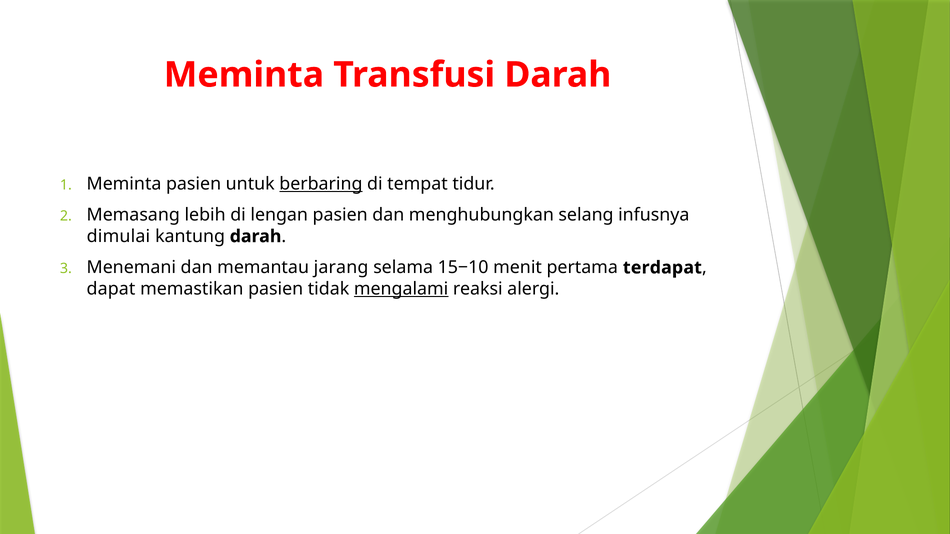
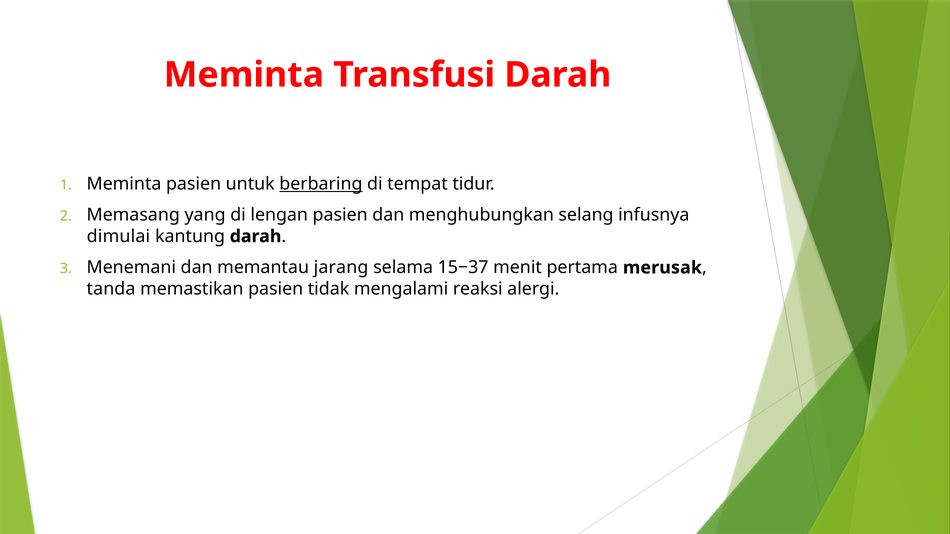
lebih: lebih -> yang
15−10: 15−10 -> 15−37
terdapat: terdapat -> merusak
dapat: dapat -> tanda
mengalami underline: present -> none
